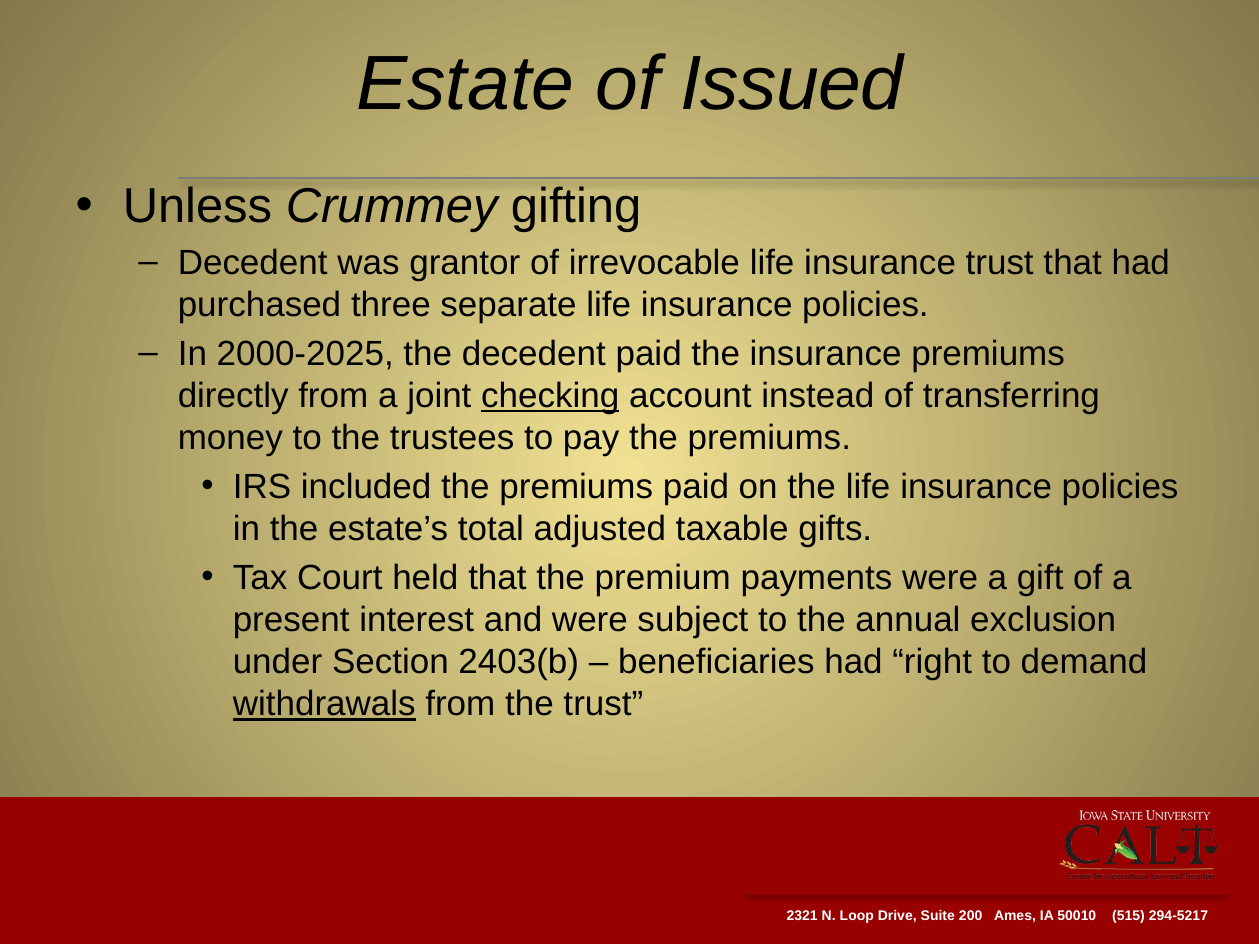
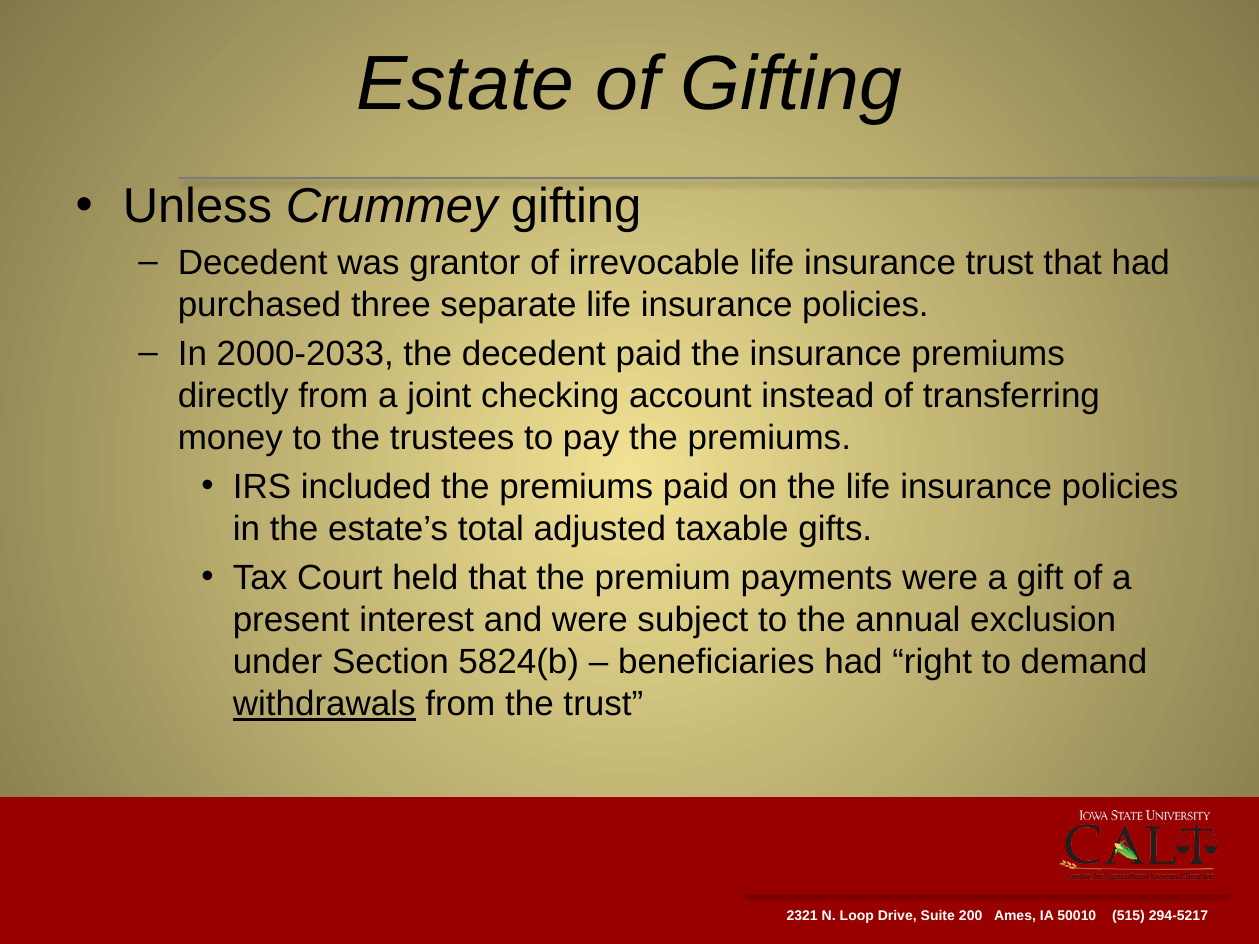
of Issued: Issued -> Gifting
2000-2025: 2000-2025 -> 2000-2033
checking underline: present -> none
2403(b: 2403(b -> 5824(b
